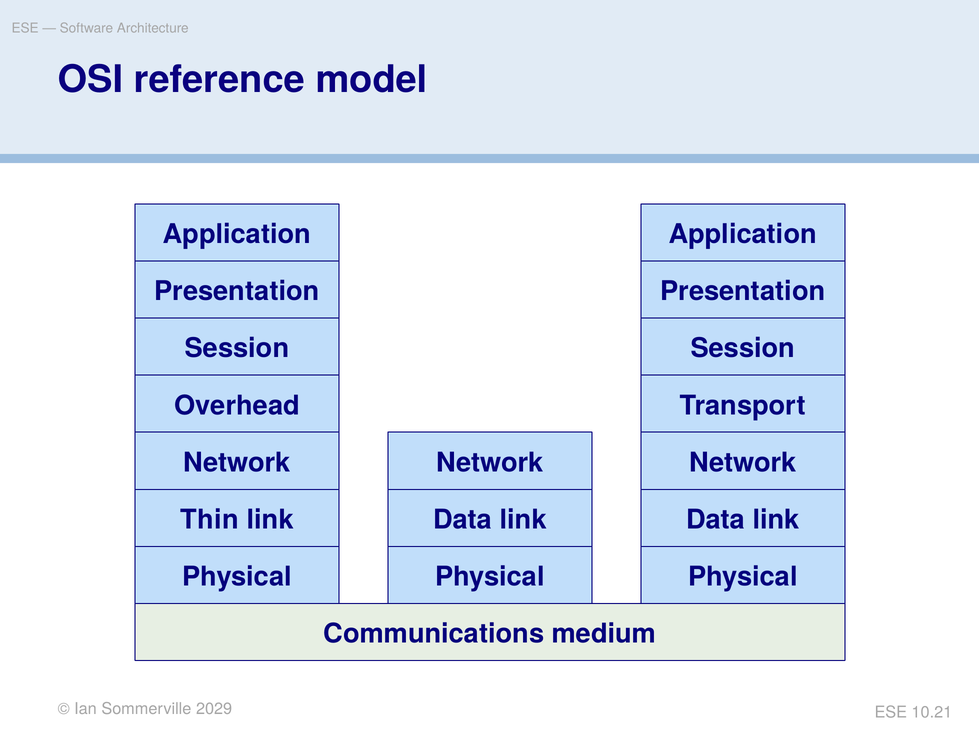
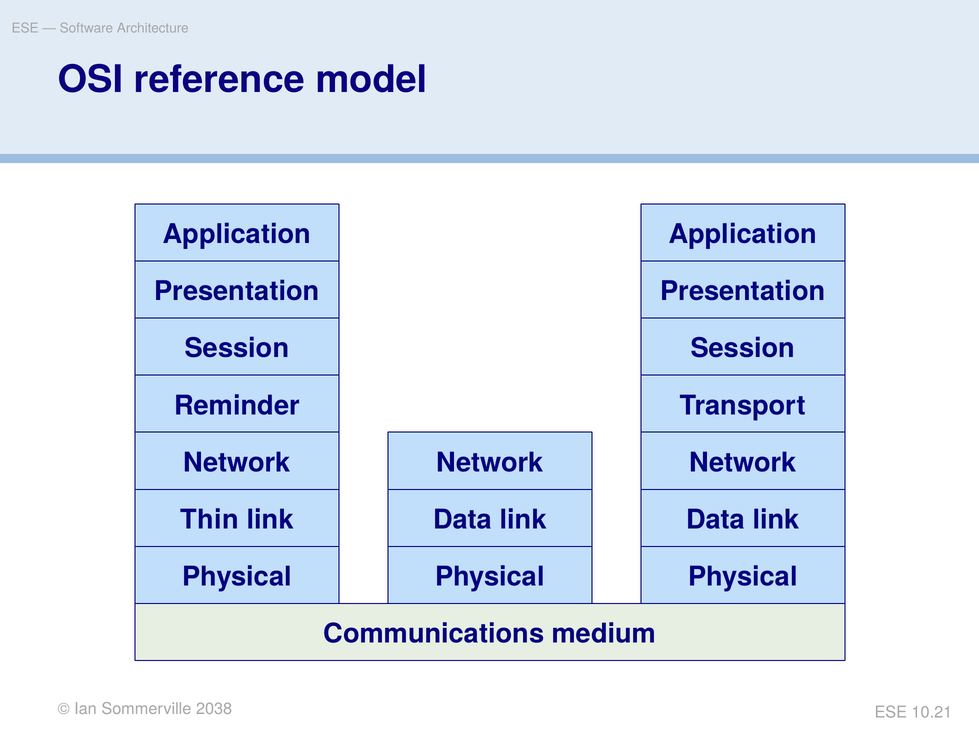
Overhead: Overhead -> Reminder
2029: 2029 -> 2038
